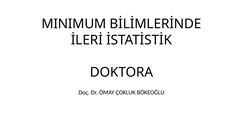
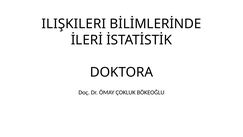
MINIMUM: MINIMUM -> ILIŞKILERI
